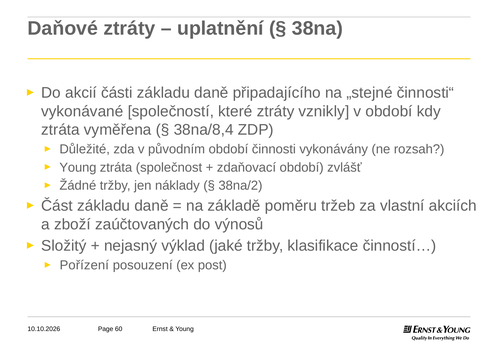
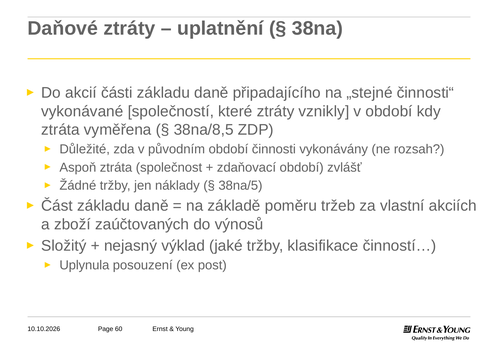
38na/8,4: 38na/8,4 -> 38na/8,5
Young at (78, 168): Young -> Aspoň
38na/2: 38na/2 -> 38na/5
Pořízení: Pořízení -> Uplynula
